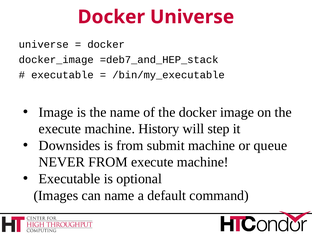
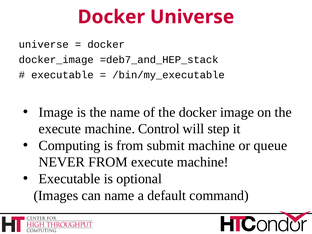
History: History -> Control
Downsides: Downsides -> Computing
